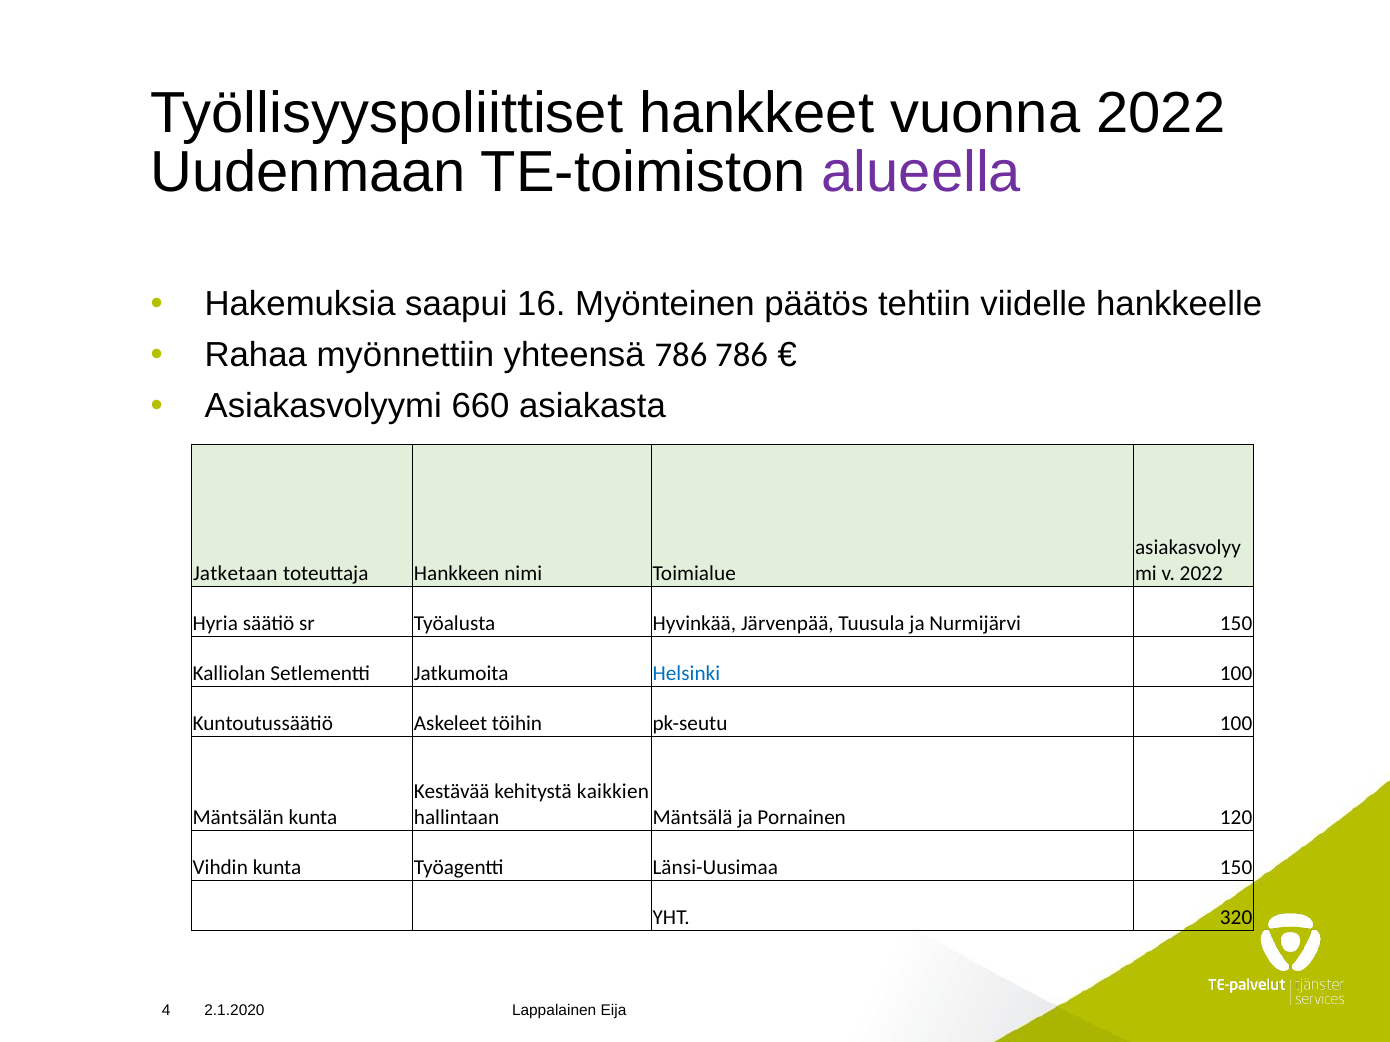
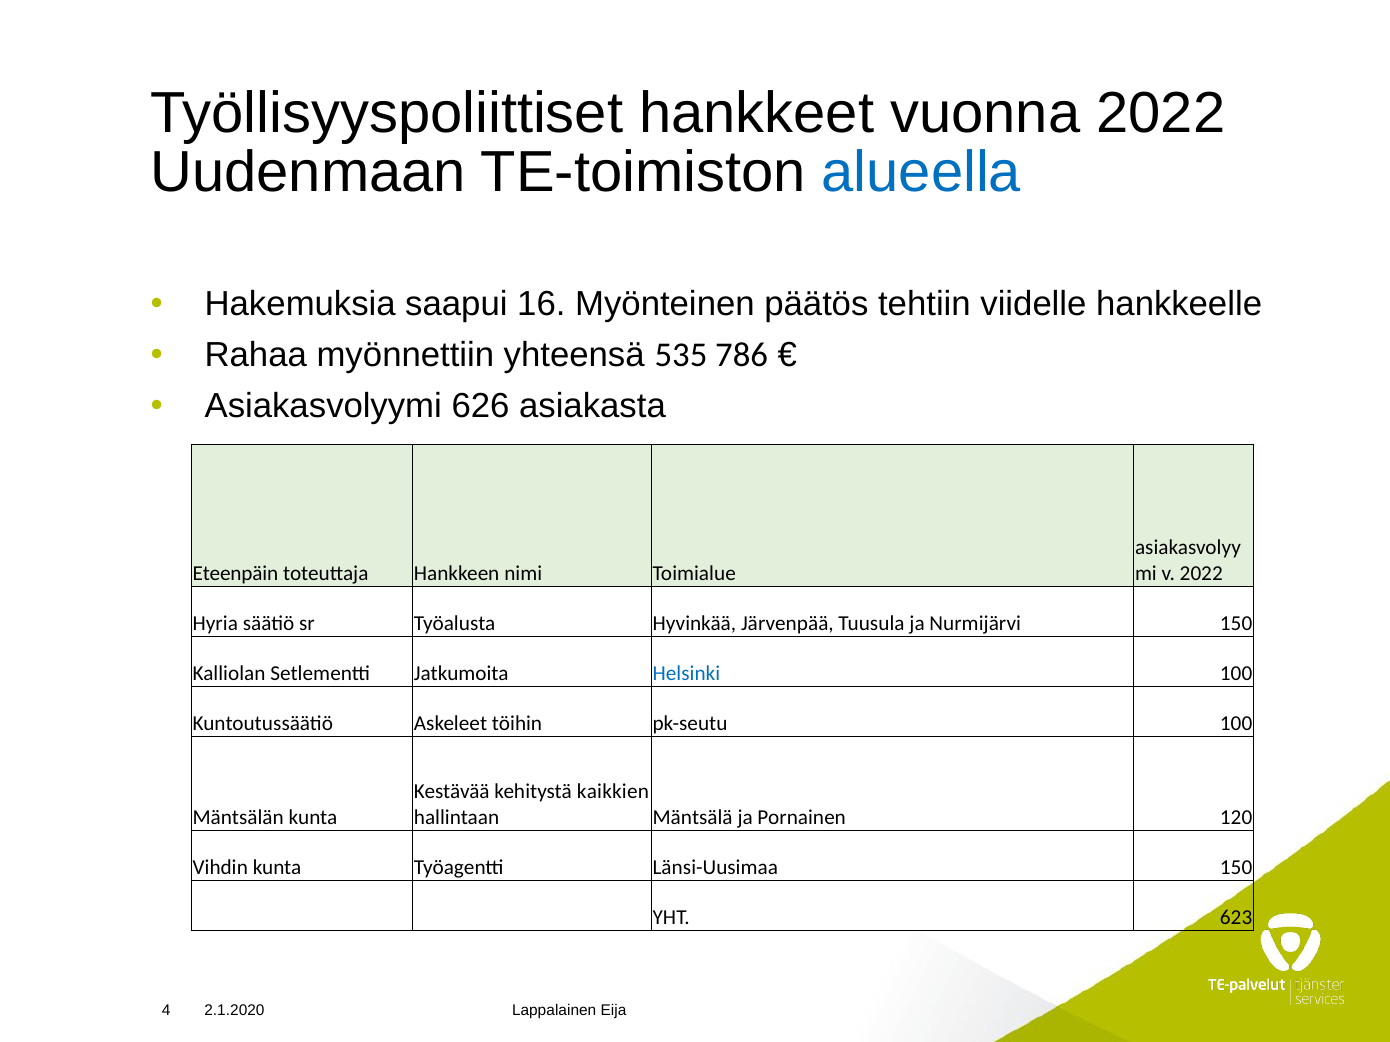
alueella colour: purple -> blue
yhteensä 786: 786 -> 535
660: 660 -> 626
Jatketaan: Jatketaan -> Eteenpäin
320: 320 -> 623
